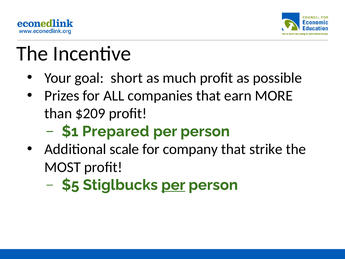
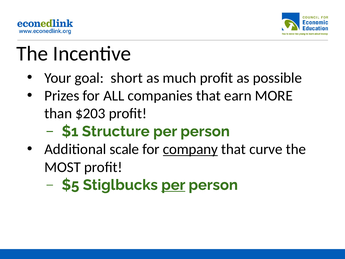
$209: $209 -> $203
Prepared: Prepared -> Structure
company underline: none -> present
strike: strike -> curve
